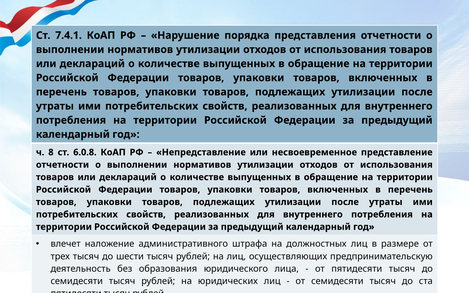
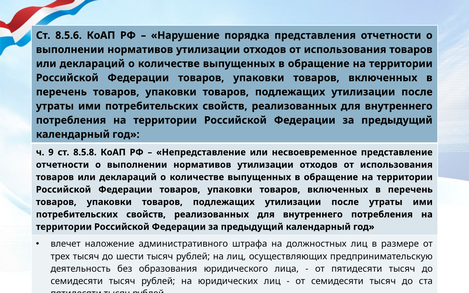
7.4.1: 7.4.1 -> 8.5.6
8: 8 -> 9
6.0.8: 6.0.8 -> 8.5.8
